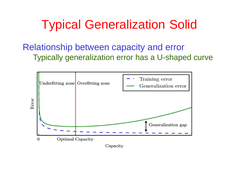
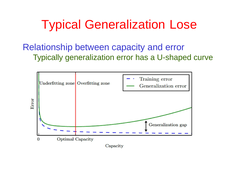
Solid: Solid -> Lose
